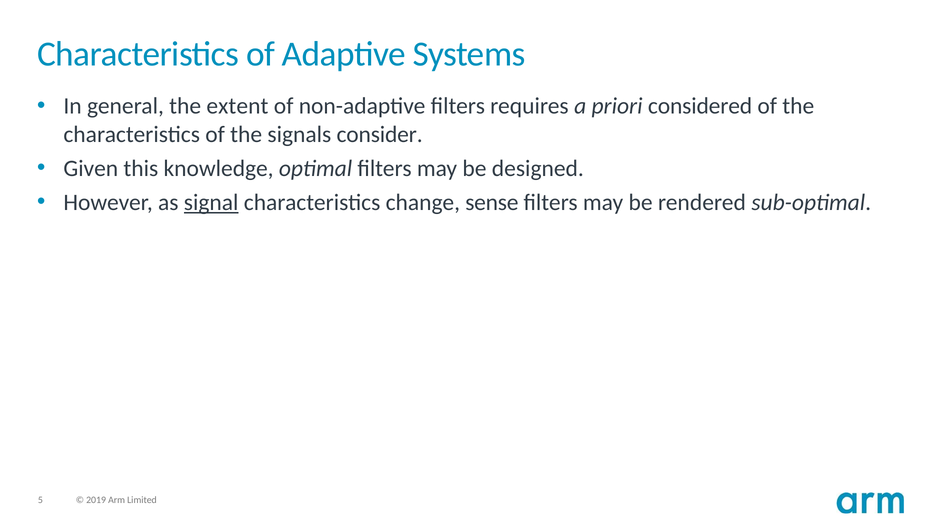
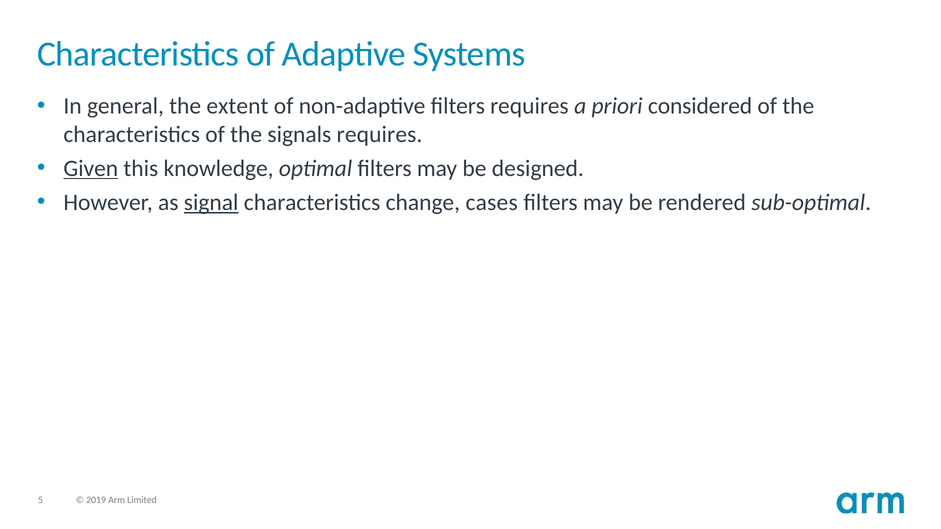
signals consider: consider -> requires
Given underline: none -> present
sense: sense -> cases
